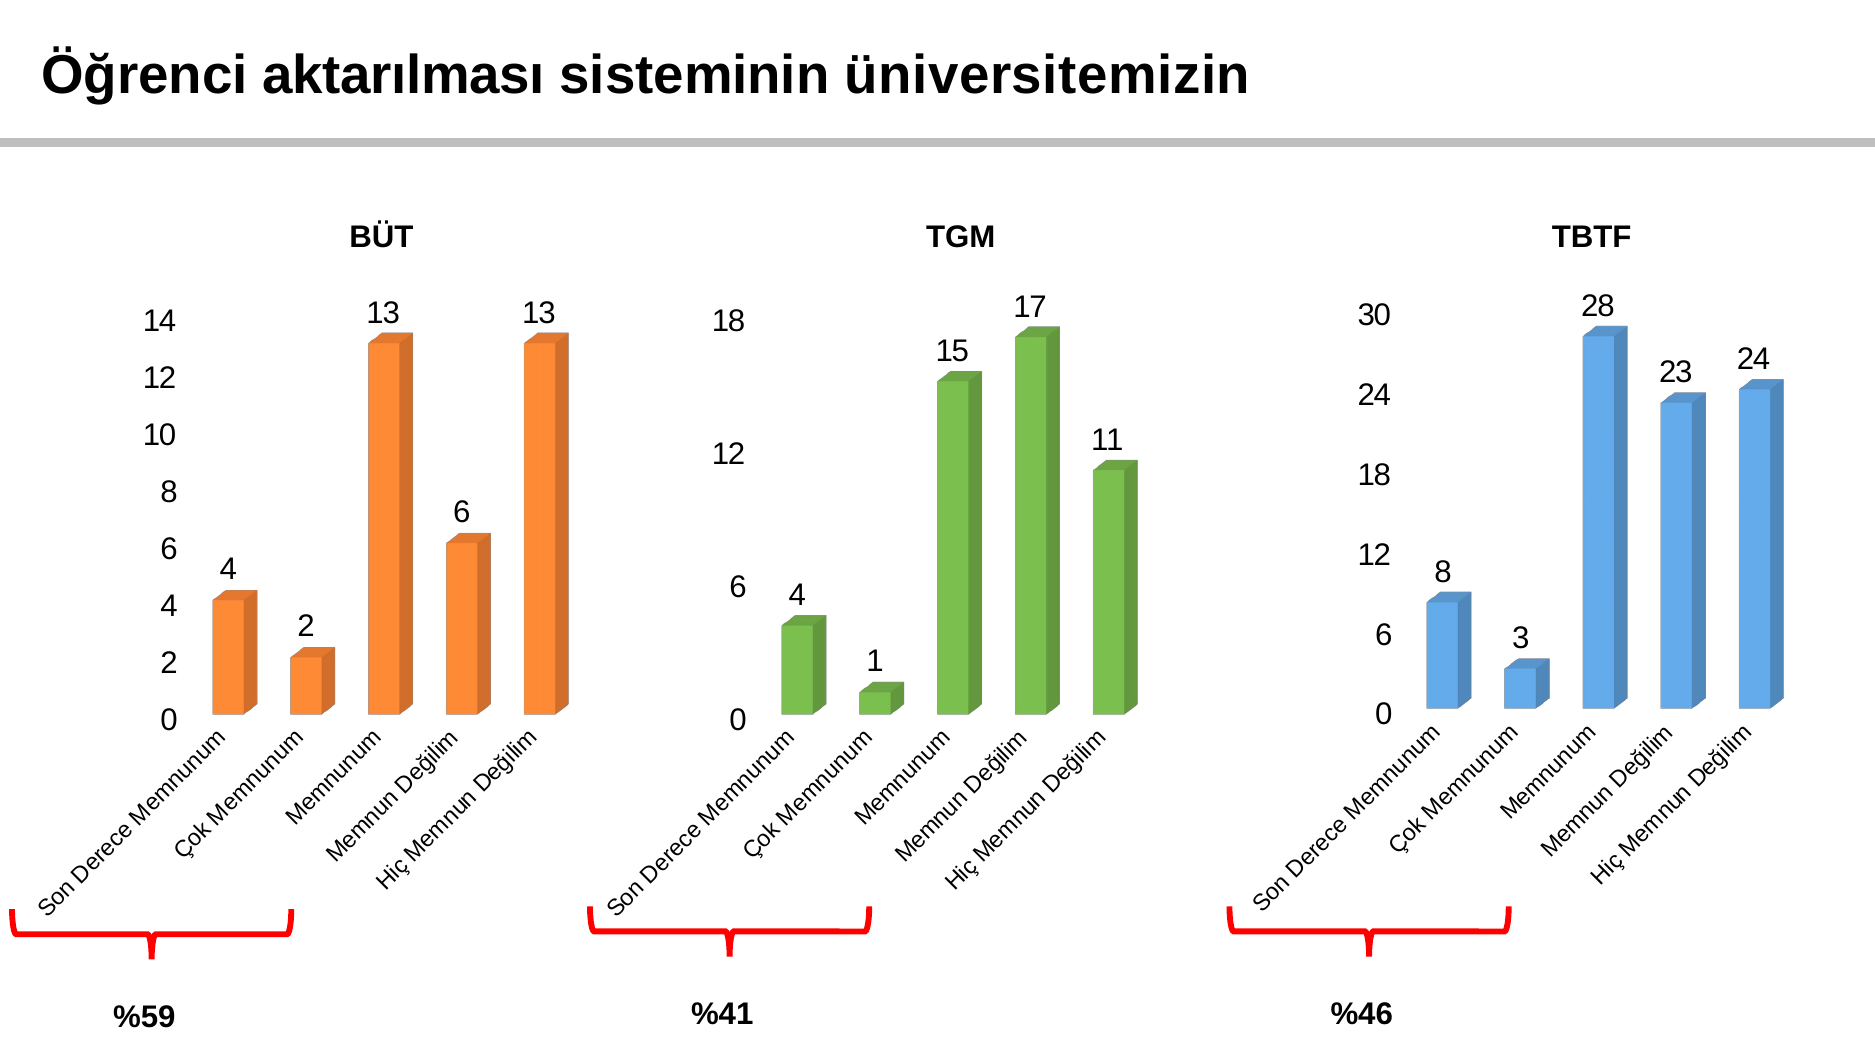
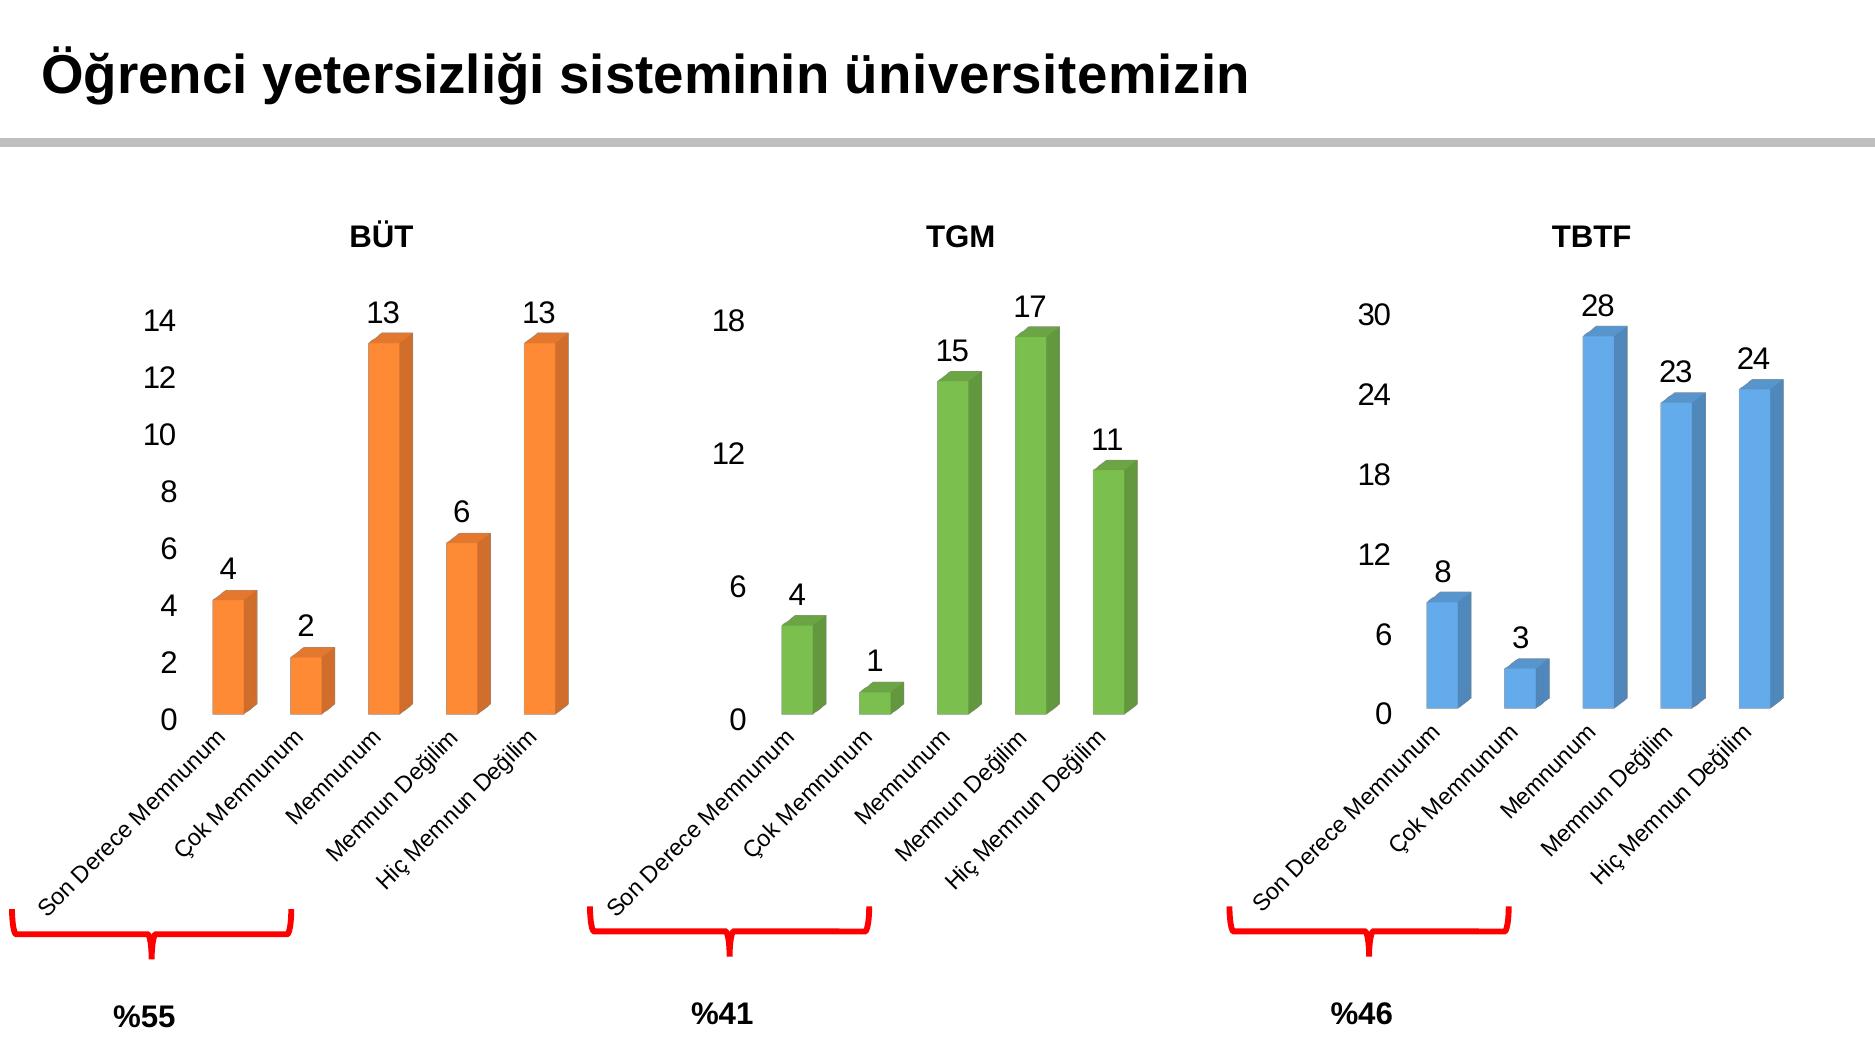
aktarılması: aktarılması -> yetersizliği
%59: %59 -> %55
